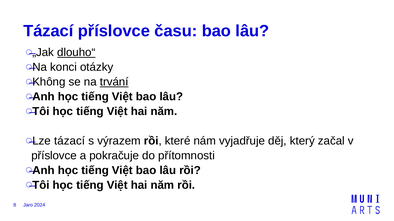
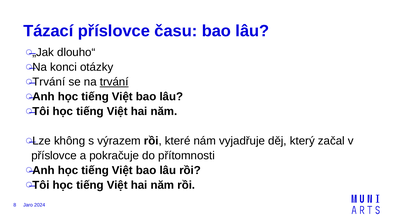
dlouho“ underline: present -> none
Không at (49, 82): Không -> Trvání
tázací: tázací -> không
